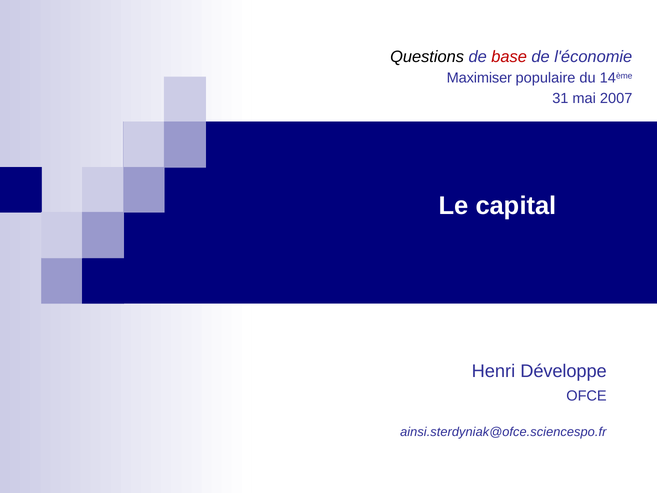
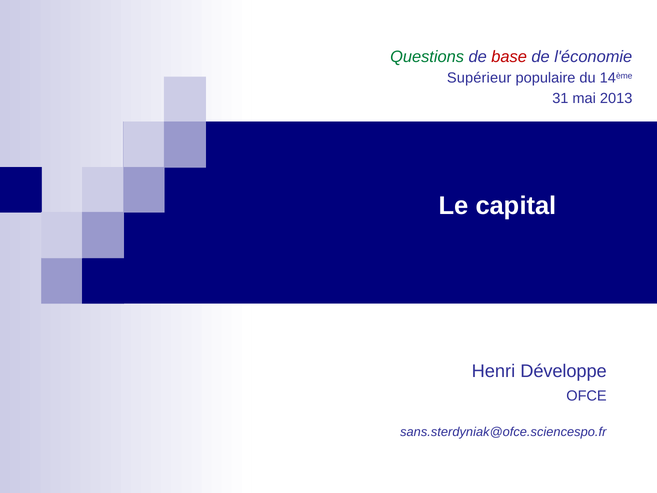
Questions colour: black -> green
Maximiser: Maximiser -> Supérieur
2007: 2007 -> 2013
ainsi.sterdyniak@ofce.sciencespo.fr: ainsi.sterdyniak@ofce.sciencespo.fr -> sans.sterdyniak@ofce.sciencespo.fr
